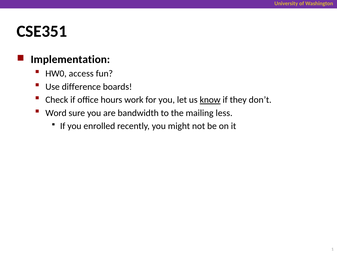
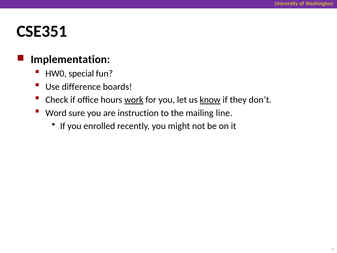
access: access -> special
work underline: none -> present
bandwidth: bandwidth -> instruction
less: less -> line
